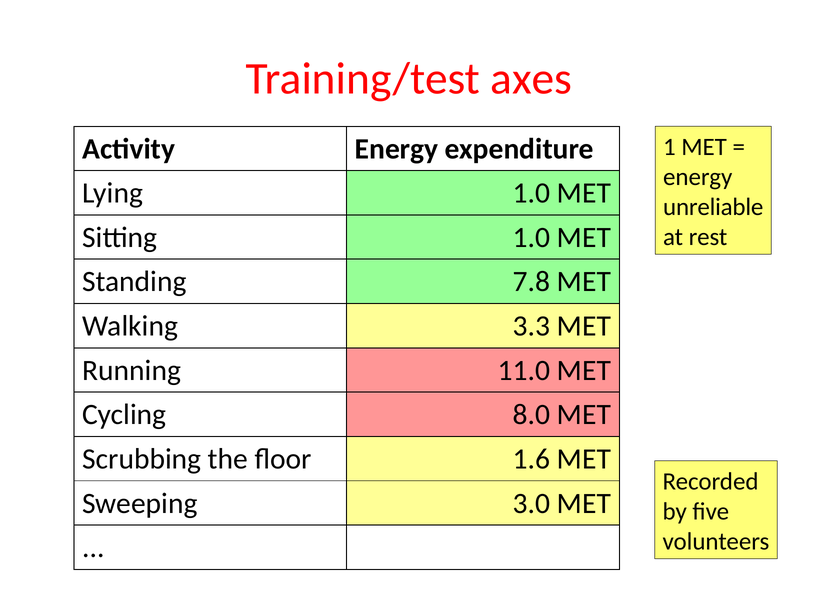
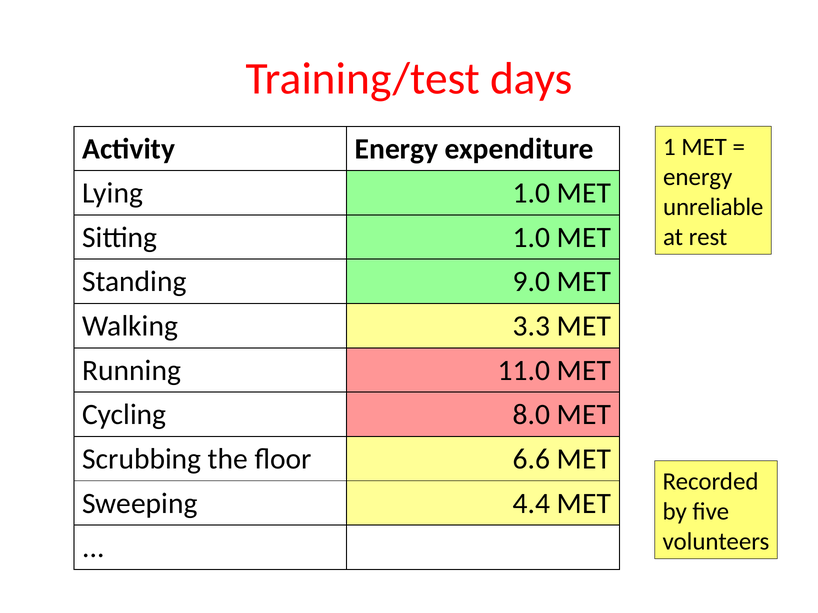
axes: axes -> days
7.8: 7.8 -> 9.0
1.6: 1.6 -> 6.6
3.0: 3.0 -> 4.4
